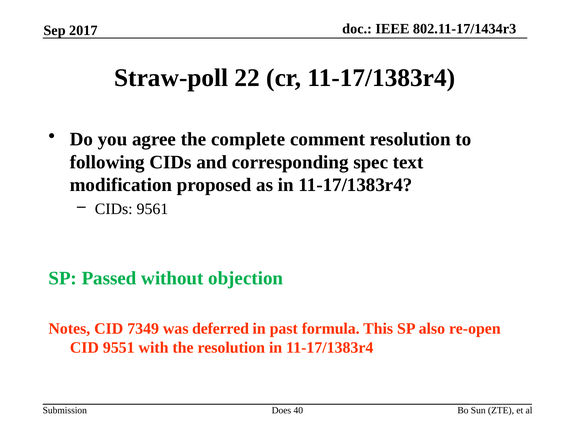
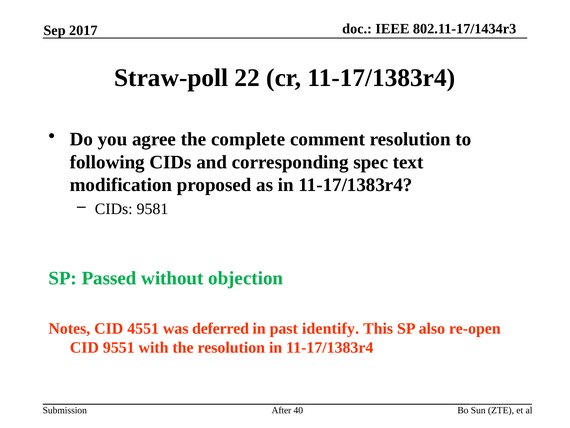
9561: 9561 -> 9581
7349: 7349 -> 4551
formula: formula -> identify
Does: Does -> After
